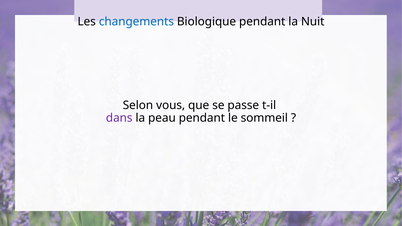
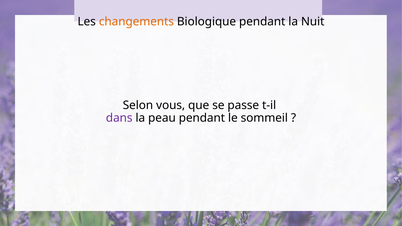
changements colour: blue -> orange
